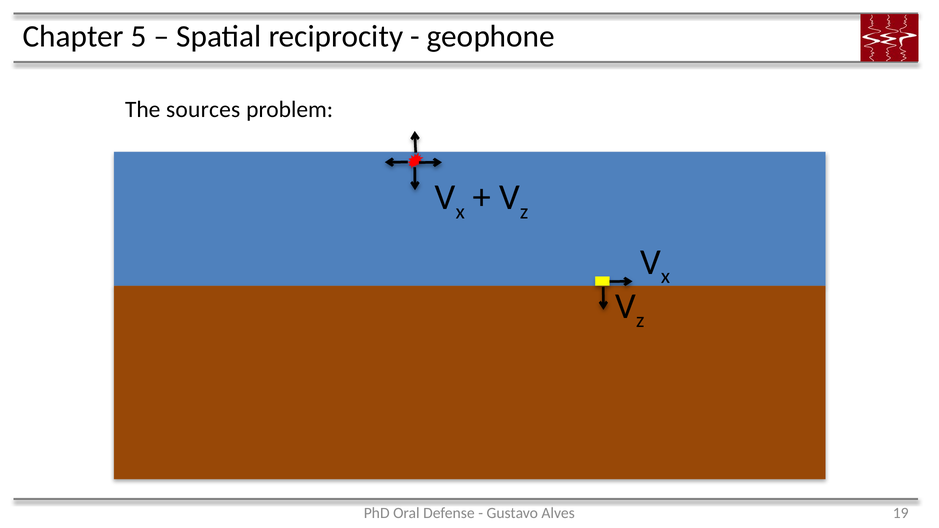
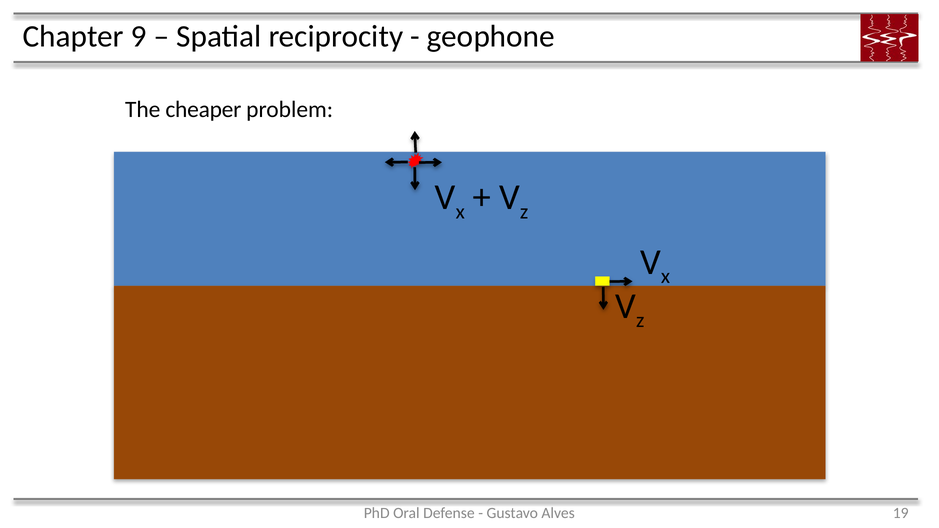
5: 5 -> 9
sources: sources -> cheaper
